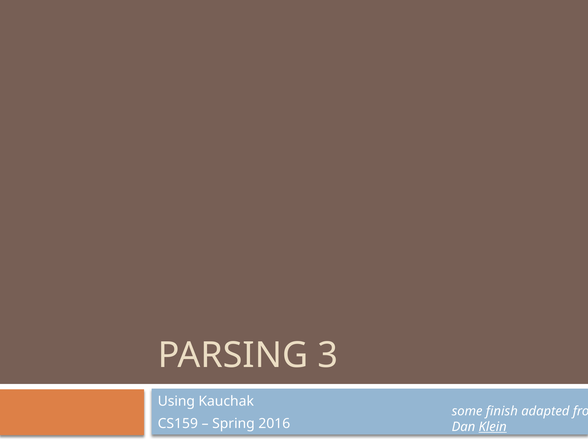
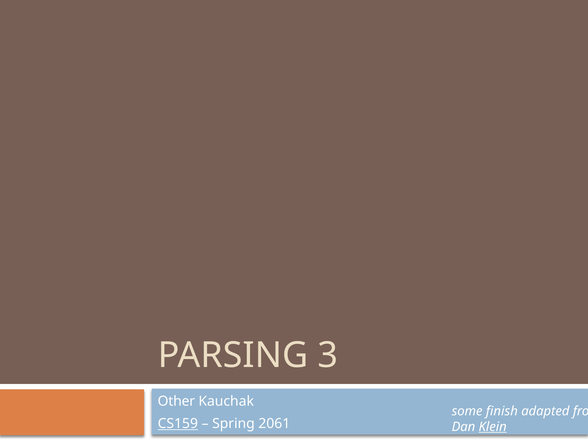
Using: Using -> Other
CS159 underline: none -> present
2016: 2016 -> 2061
